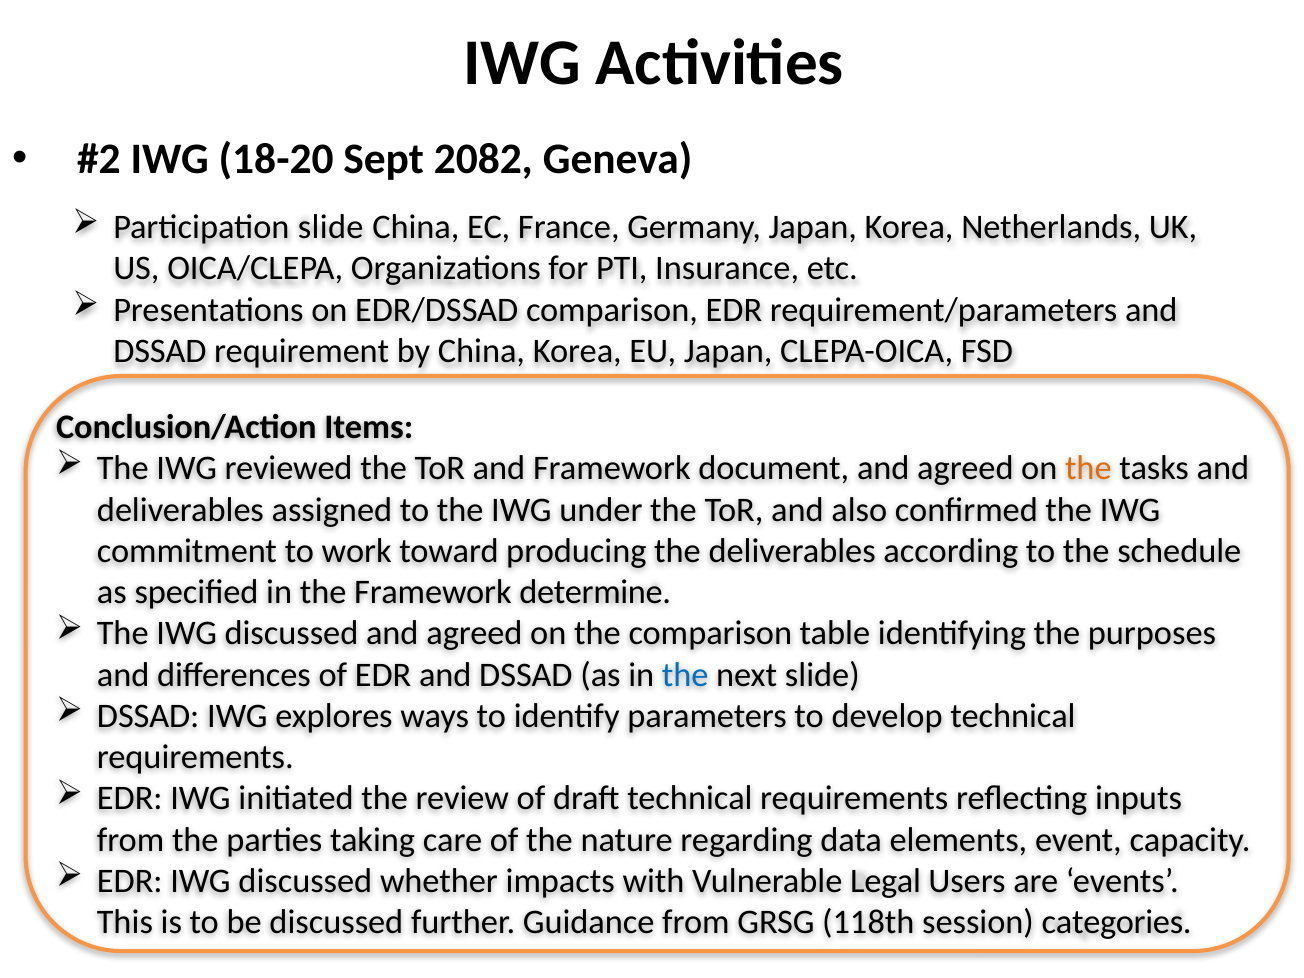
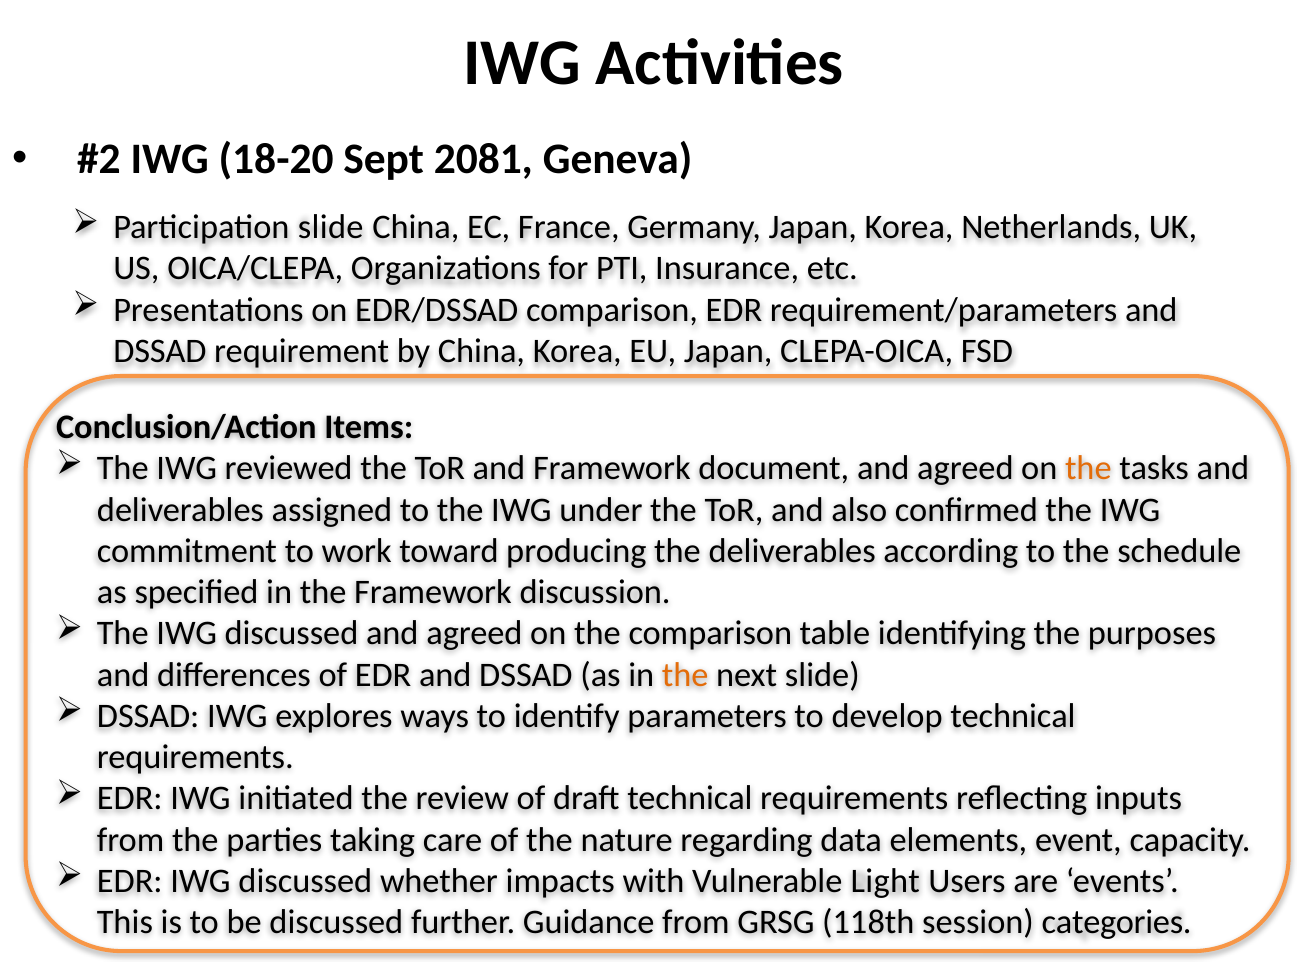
2082: 2082 -> 2081
determine: determine -> discussion
the at (685, 675) colour: blue -> orange
Legal: Legal -> Light
